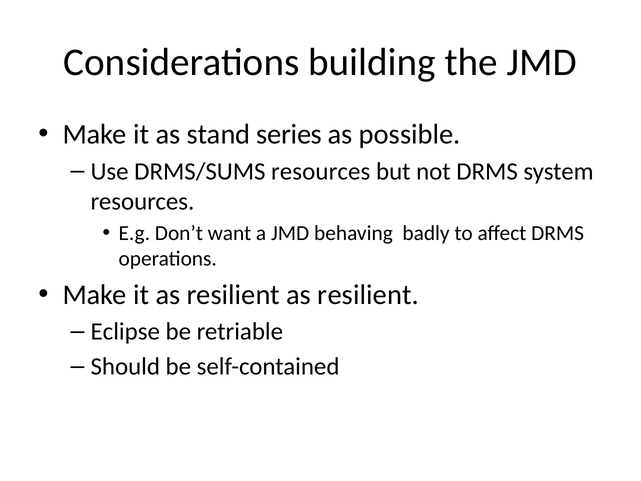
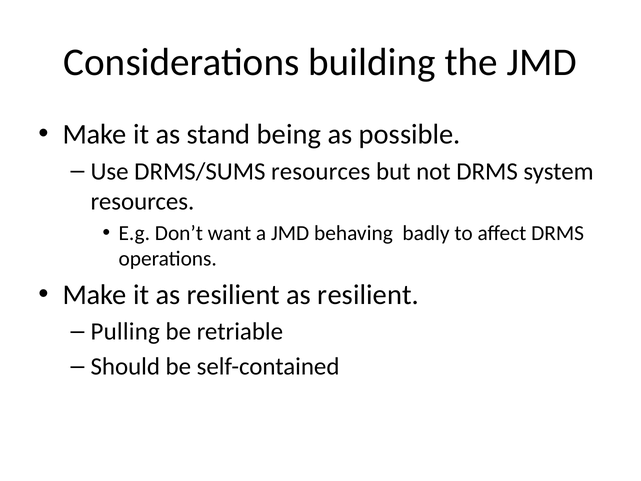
series: series -> being
Eclipse: Eclipse -> Pulling
